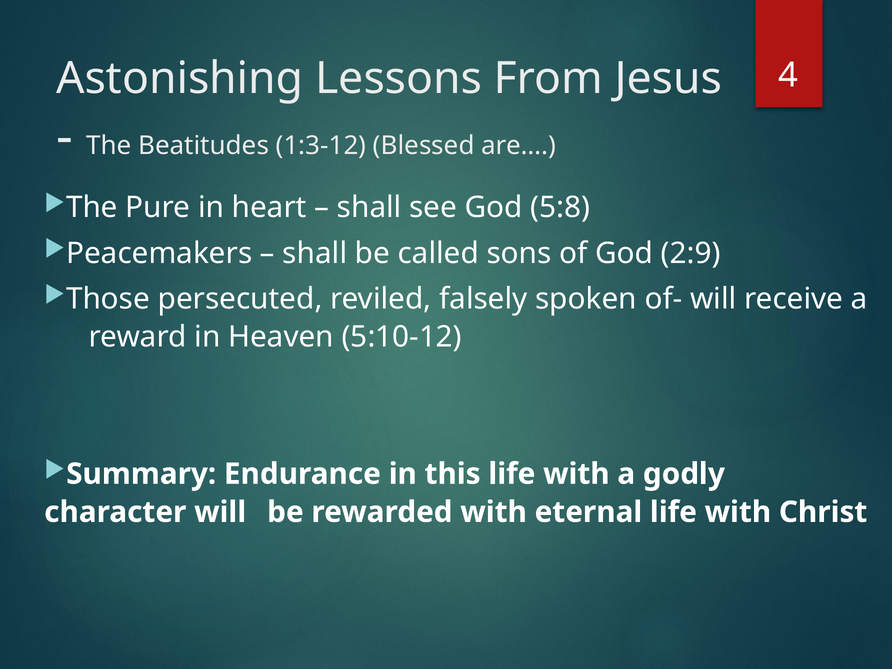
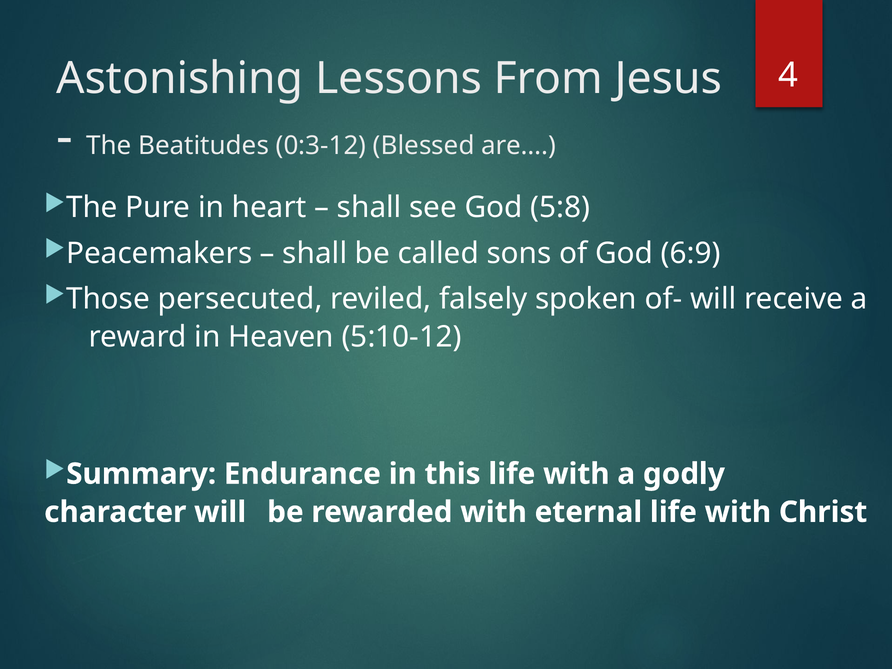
1:3-12: 1:3-12 -> 0:3-12
2:9: 2:9 -> 6:9
